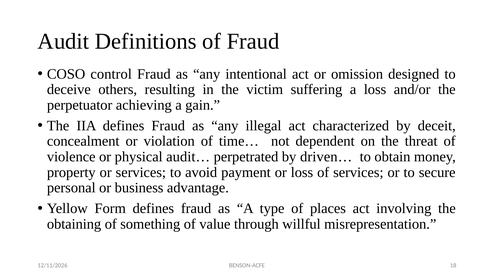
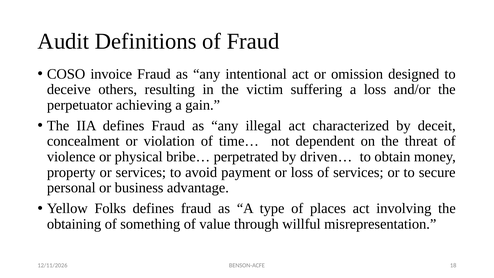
control: control -> invoice
audit…: audit… -> bribe…
Form: Form -> Folks
